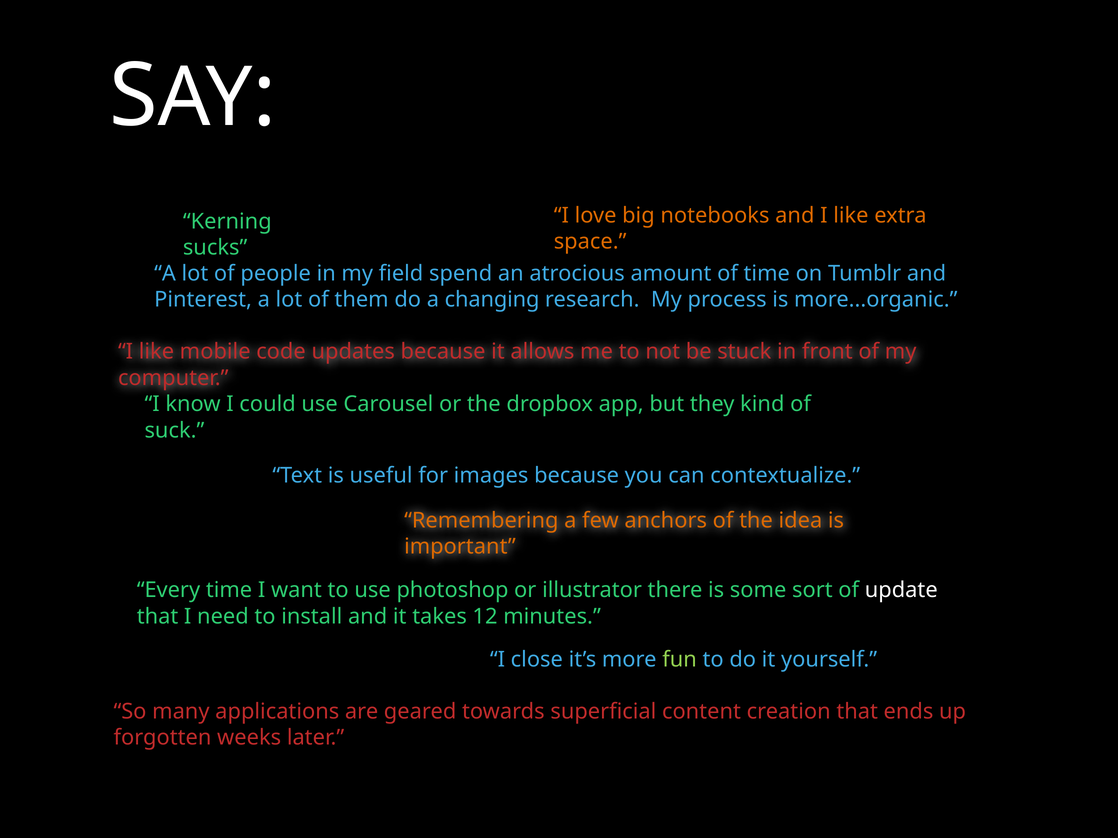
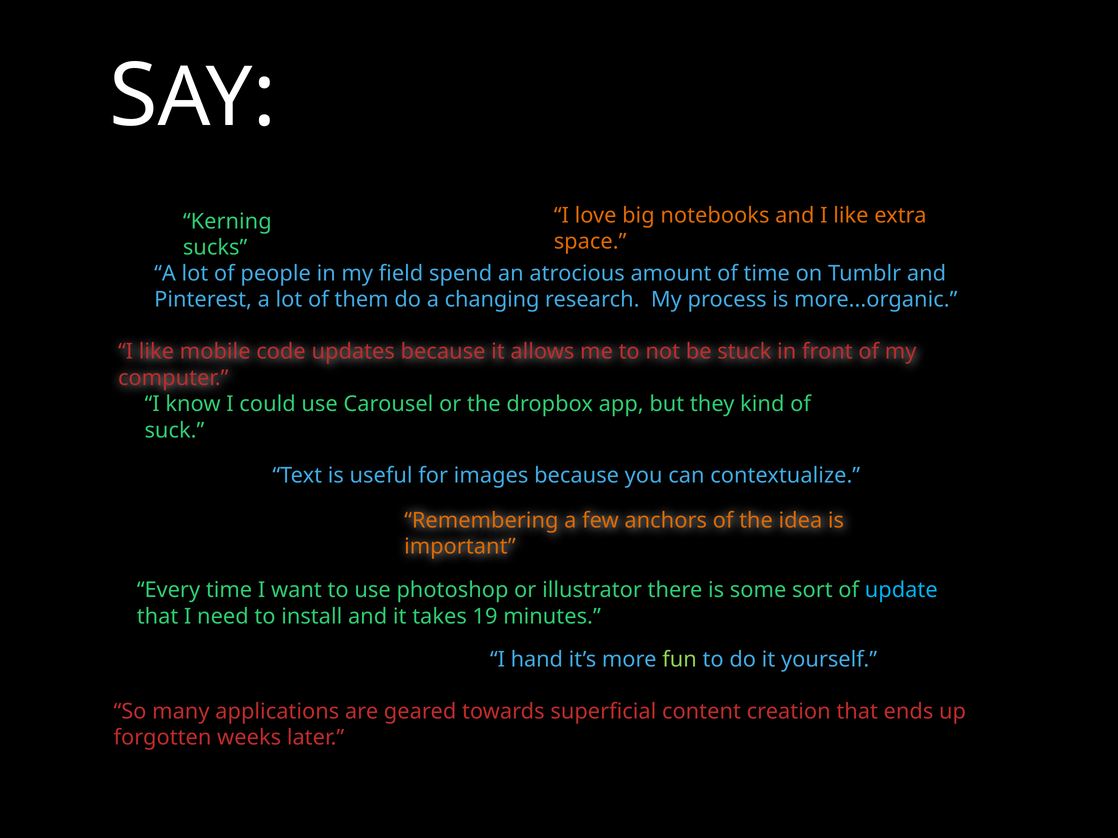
update colour: white -> light blue
12: 12 -> 19
close: close -> hand
